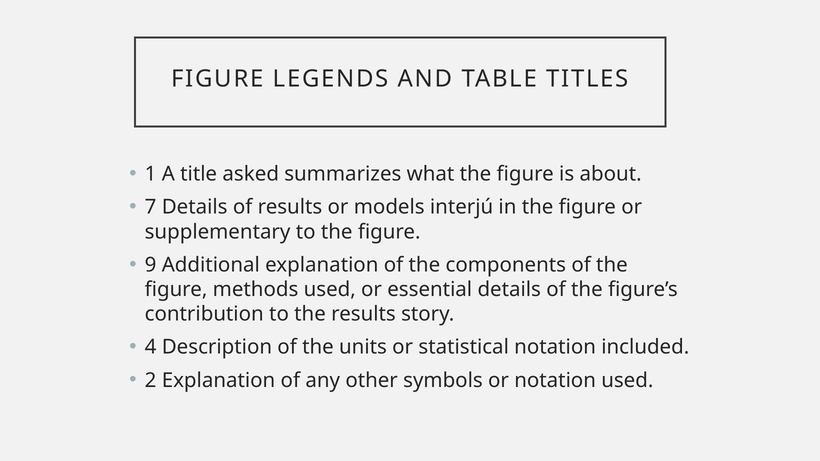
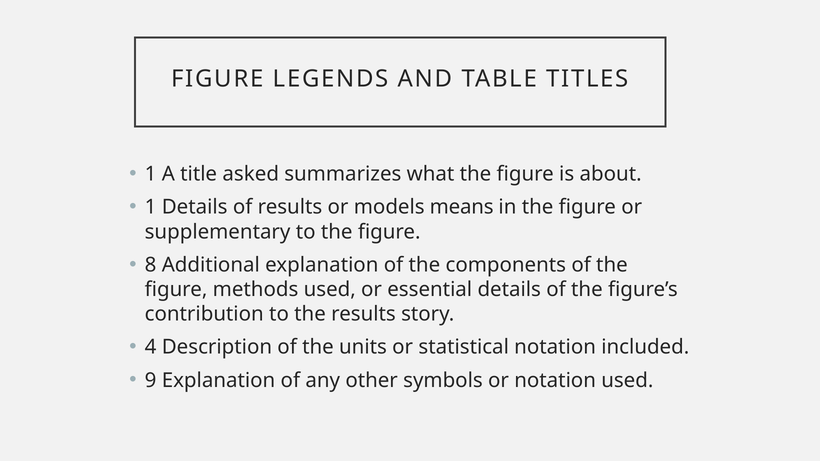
7 at (151, 207): 7 -> 1
interjú: interjú -> means
9: 9 -> 8
2: 2 -> 9
